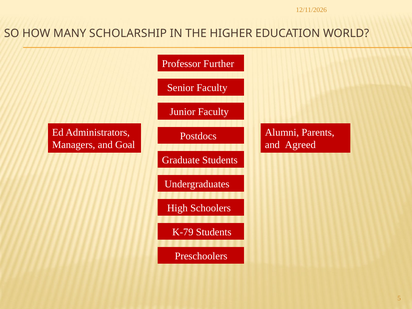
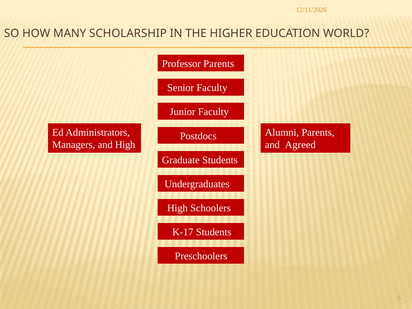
Professor Further: Further -> Parents
and Goal: Goal -> High
K-79: K-79 -> K-17
